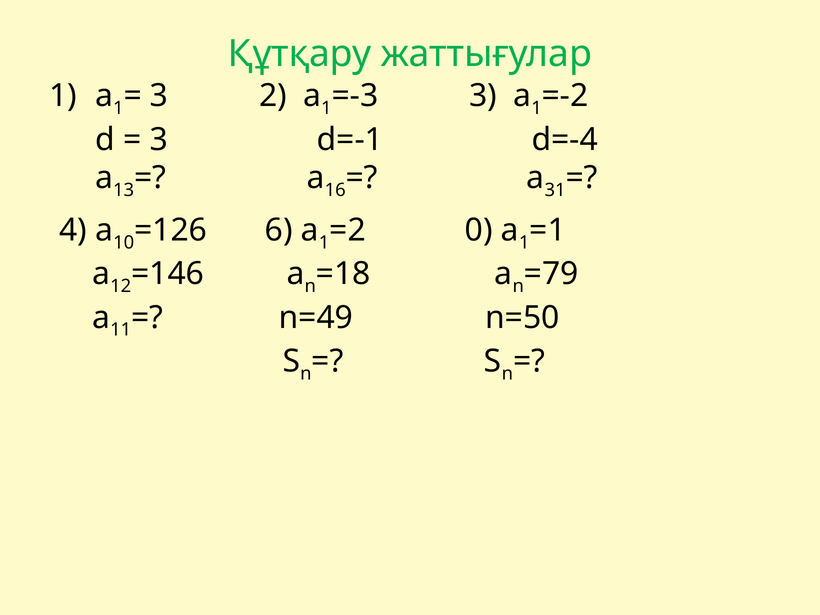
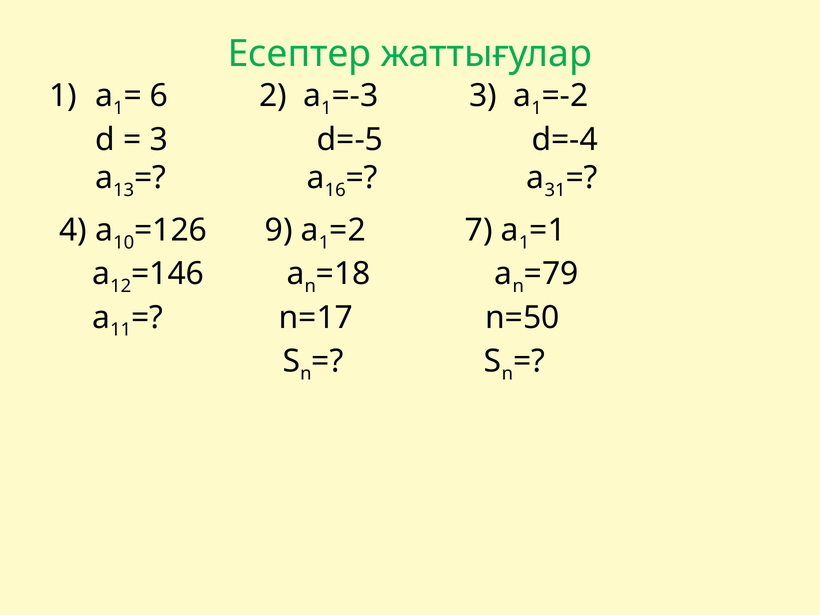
Құтқару: Құтқару -> Есептер
3 at (159, 96): 3 -> 6
d=-1: d=-1 -> d=-5
6: 6 -> 9
0: 0 -> 7
n=49: n=49 -> n=17
